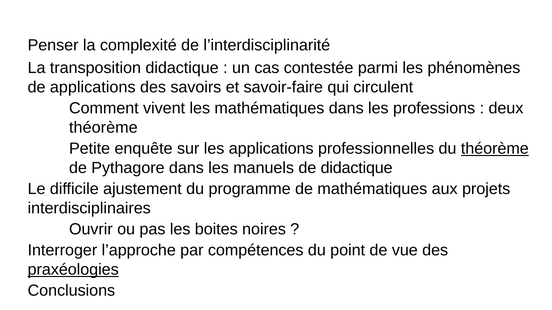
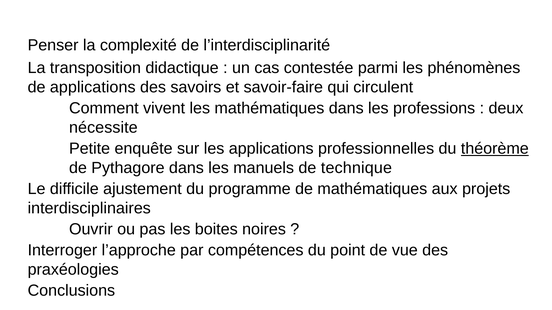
théorème at (103, 128): théorème -> nécessite
de didactique: didactique -> technique
praxéologies underline: present -> none
